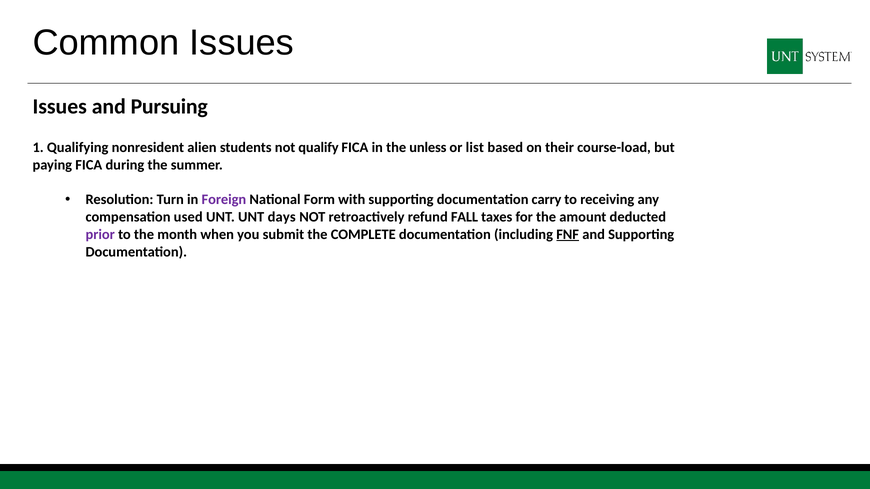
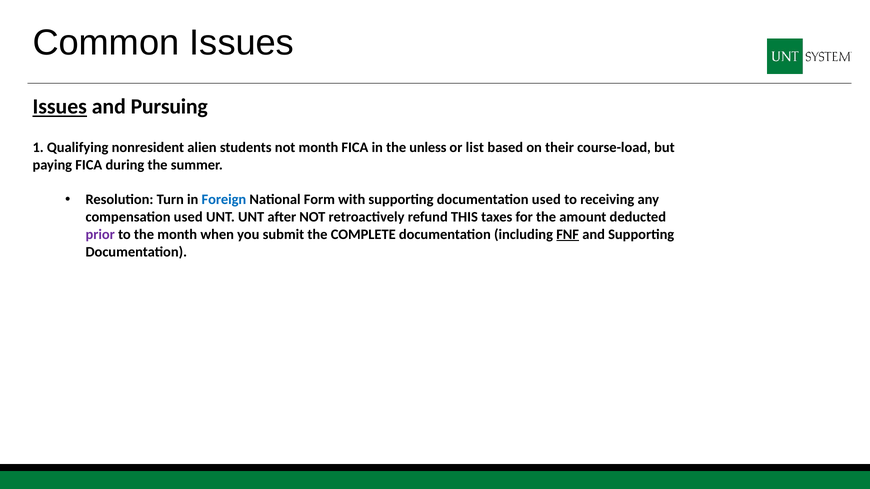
Issues at (60, 107) underline: none -> present
not qualify: qualify -> month
Foreign colour: purple -> blue
documentation carry: carry -> used
days: days -> after
FALL: FALL -> THIS
